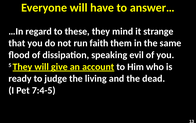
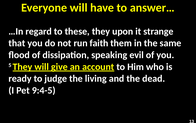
mind: mind -> upon
7:4-5: 7:4-5 -> 9:4-5
